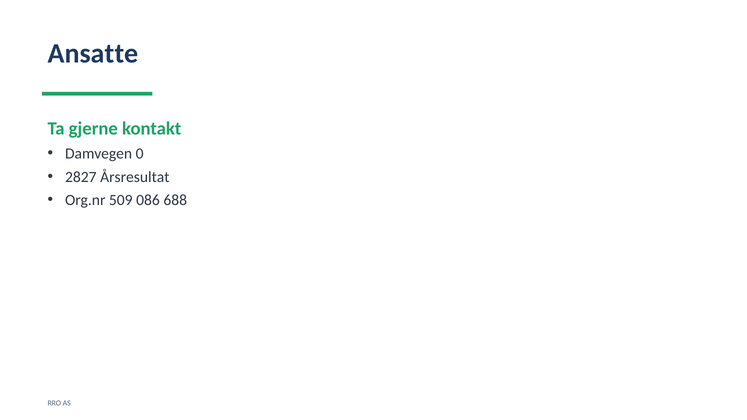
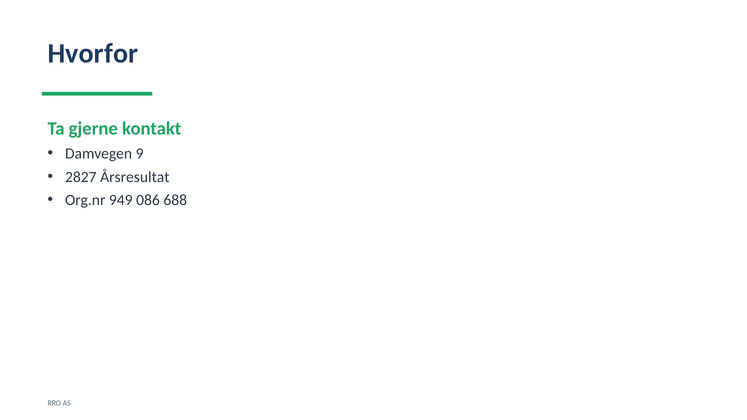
Ansatte: Ansatte -> Hvorfor
0: 0 -> 9
509: 509 -> 949
